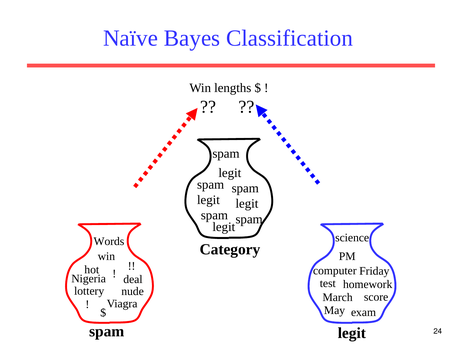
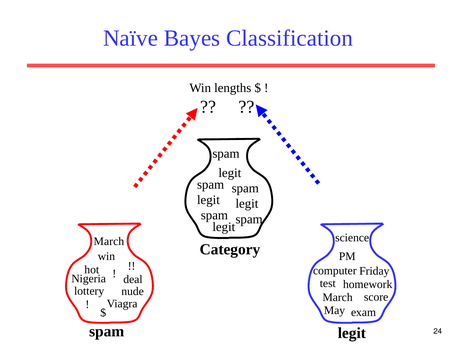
Words at (109, 241): Words -> March
